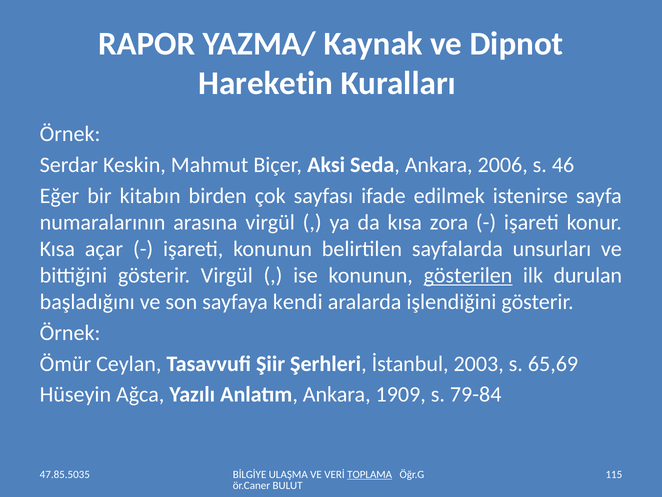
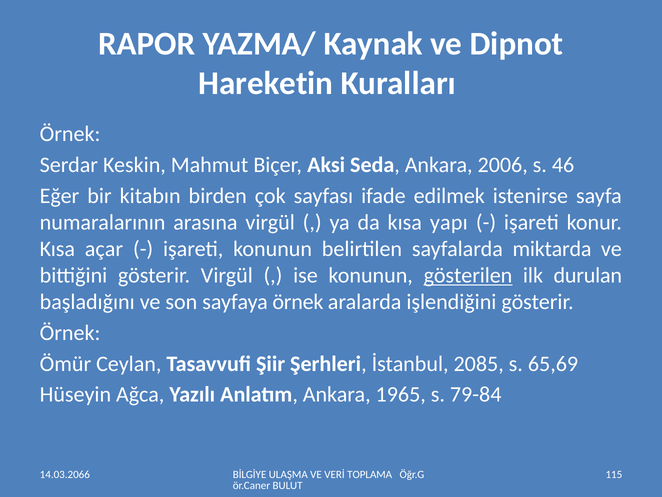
zora: zora -> yapı
unsurları: unsurları -> miktarda
sayfaya kendi: kendi -> örnek
2003: 2003 -> 2085
1909: 1909 -> 1965
TOPLAMA underline: present -> none
47.85.5035: 47.85.5035 -> 14.03.2066
